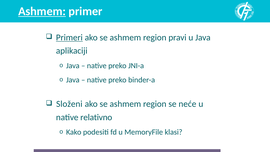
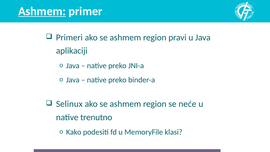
Primeri underline: present -> none
Složeni: Složeni -> Selinux
relativno: relativno -> trenutno
